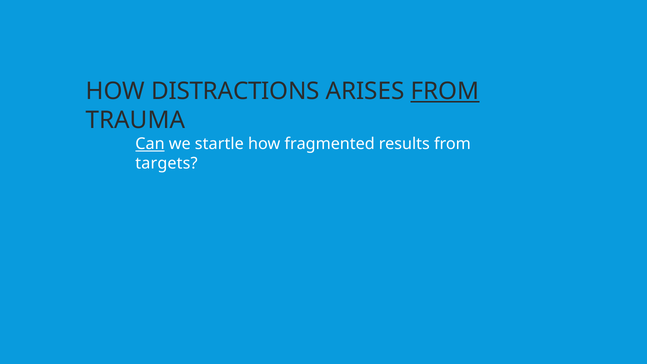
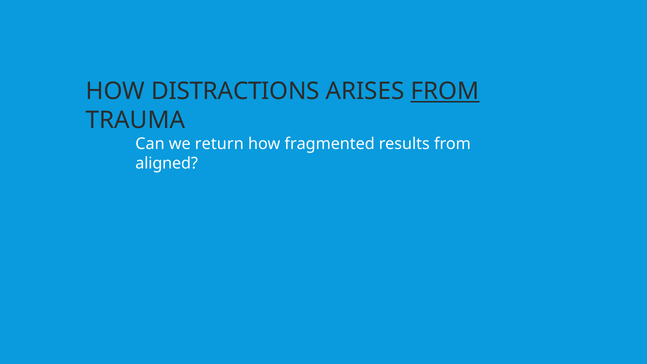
Can underline: present -> none
startle: startle -> return
targets: targets -> aligned
